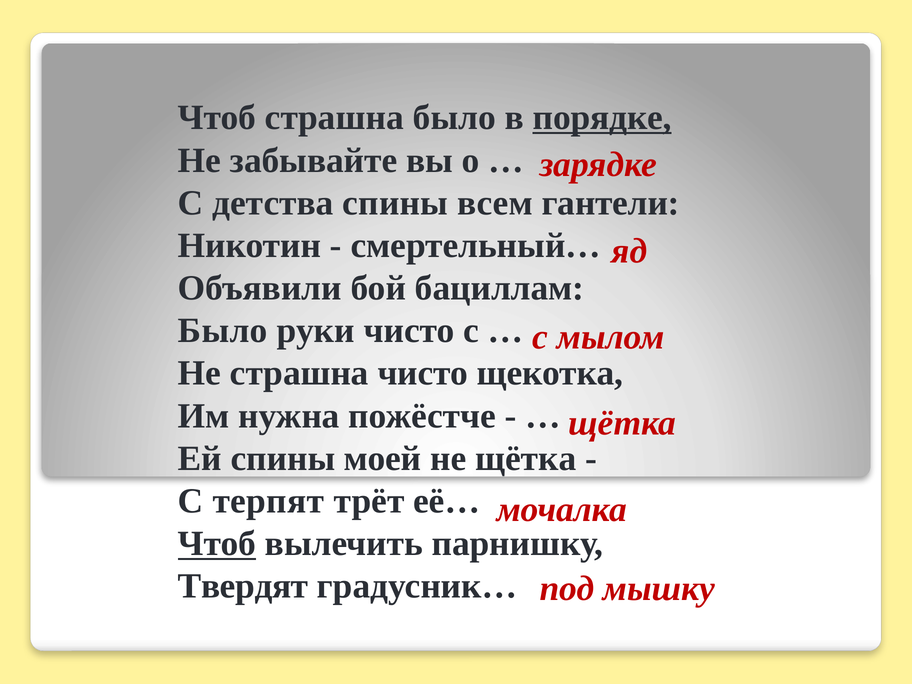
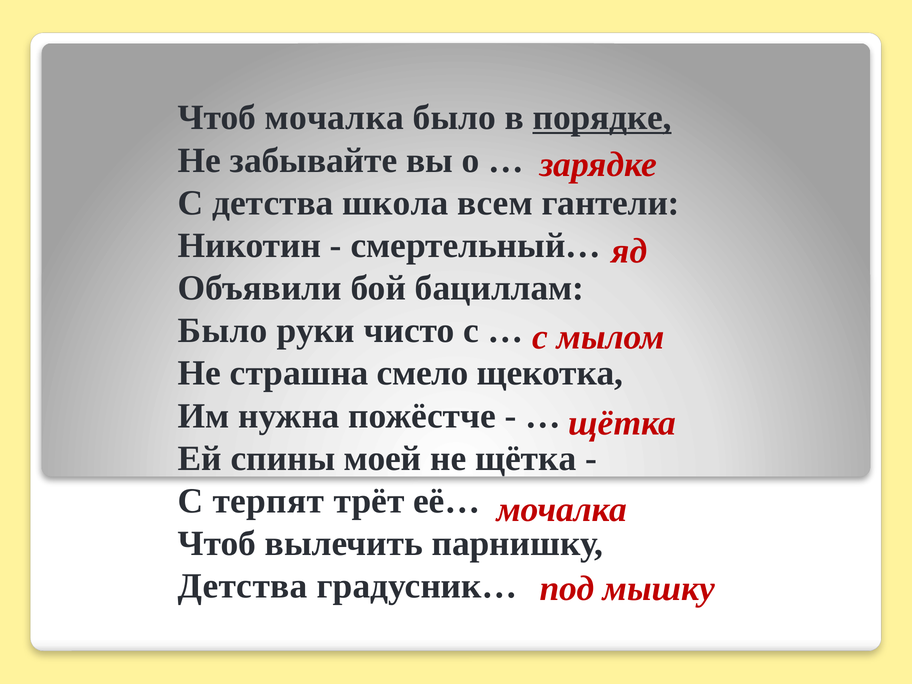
Чтоб страшна: страшна -> мочалка
детства спины: спины -> школа
страшна чисто: чисто -> смело
Чтоб at (217, 544) underline: present -> none
Твердят at (243, 586): Твердят -> Детства
